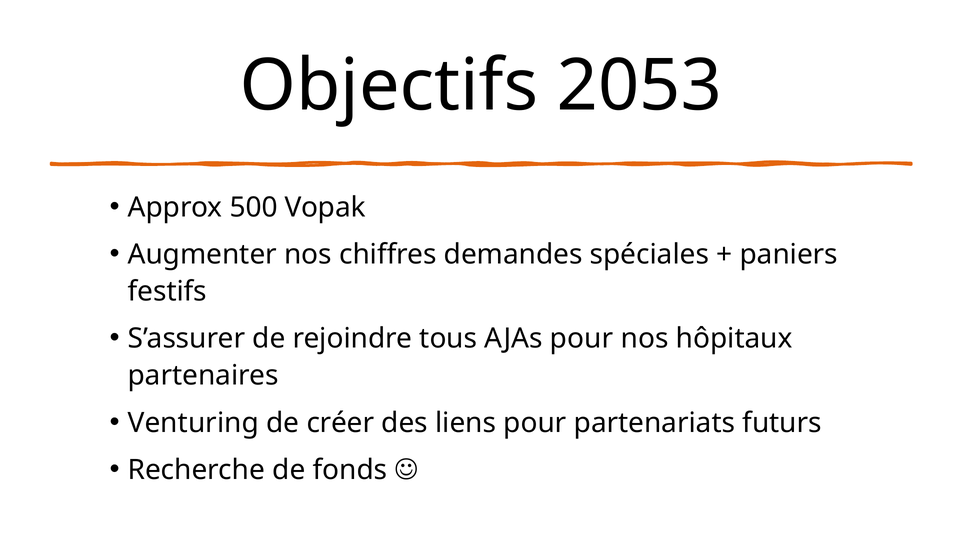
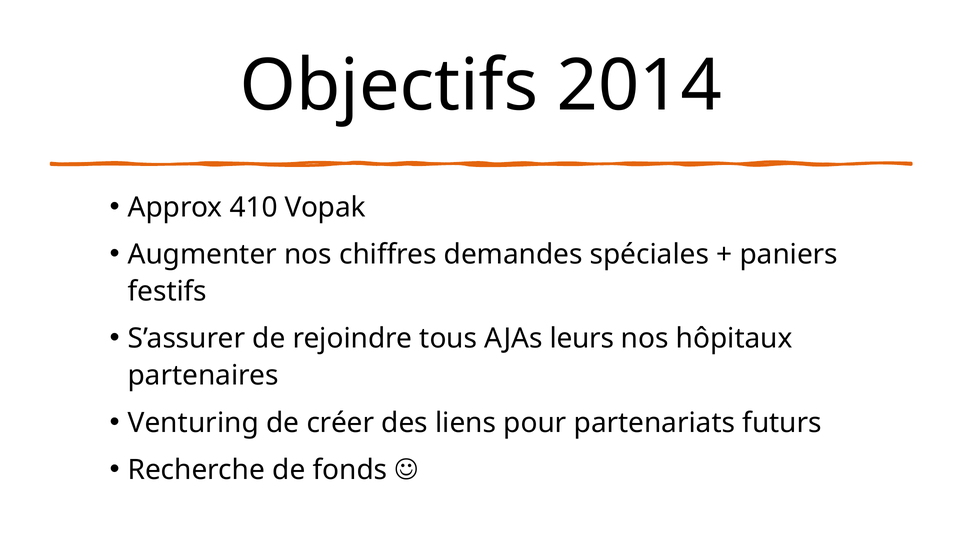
2053: 2053 -> 2014
500: 500 -> 410
AJAs pour: pour -> leurs
